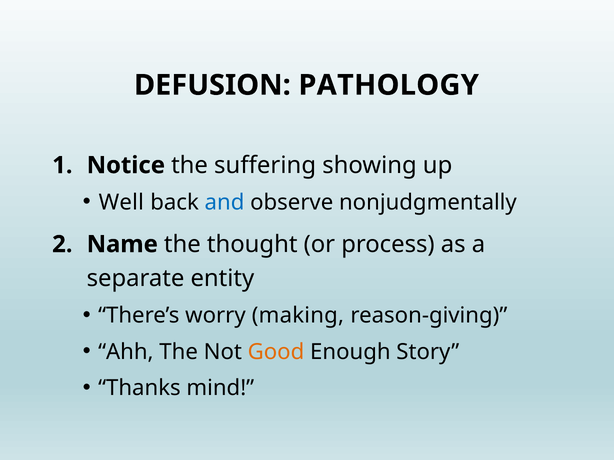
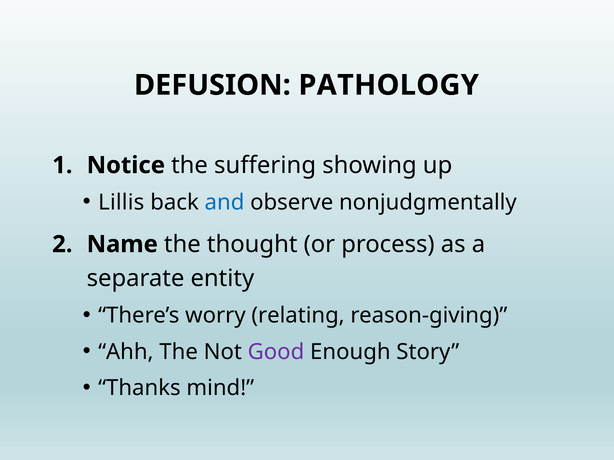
Well: Well -> Lillis
making: making -> relating
Good colour: orange -> purple
